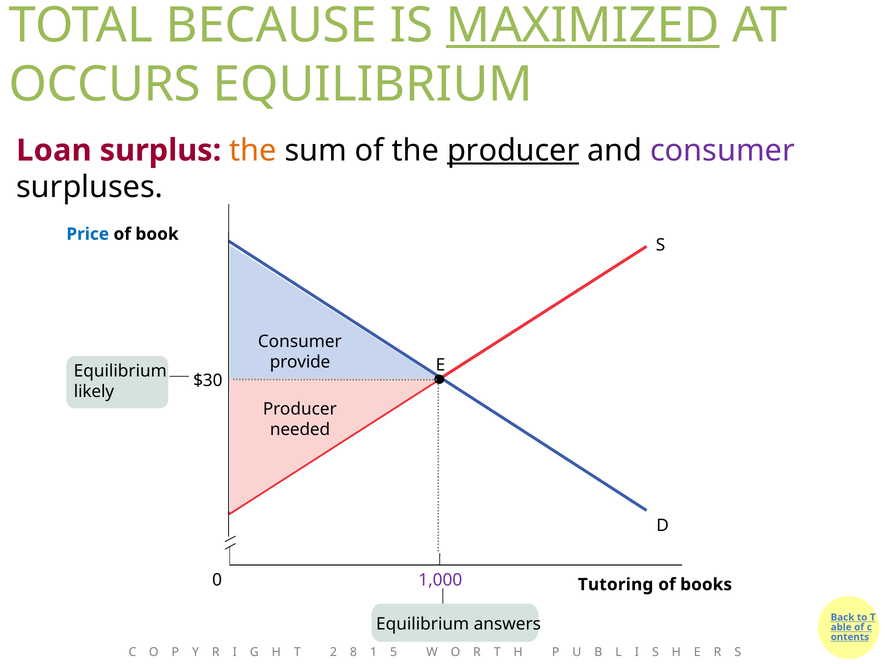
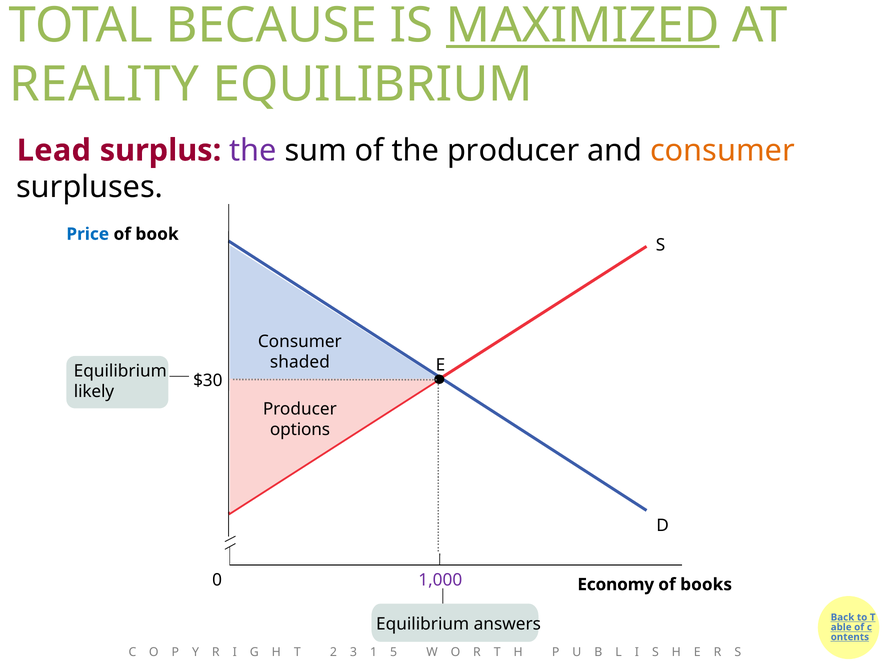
OCCURS: OCCURS -> REALITY
Loan: Loan -> Lead
the at (253, 150) colour: orange -> purple
producer at (513, 150) underline: present -> none
consumer at (722, 150) colour: purple -> orange
provide: provide -> shaded
needed: needed -> options
Tutoring: Tutoring -> Economy
8: 8 -> 3
